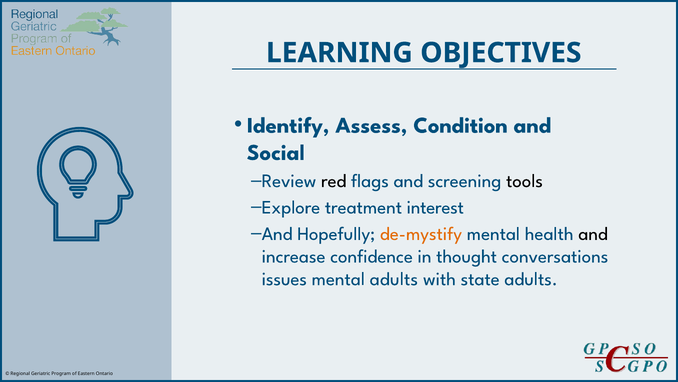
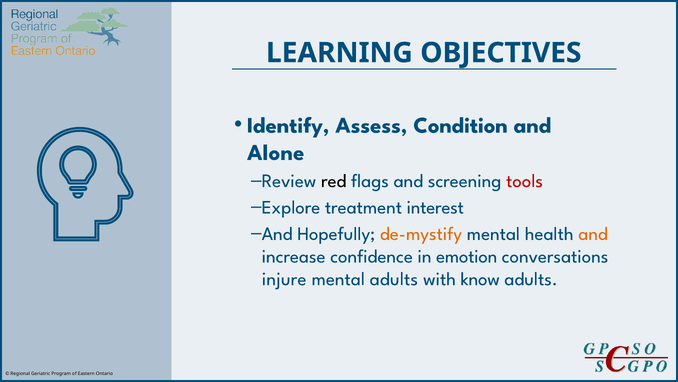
Social: Social -> Alone
tools colour: black -> red
and at (593, 233) colour: black -> orange
thought: thought -> emotion
issues: issues -> injure
state: state -> know
